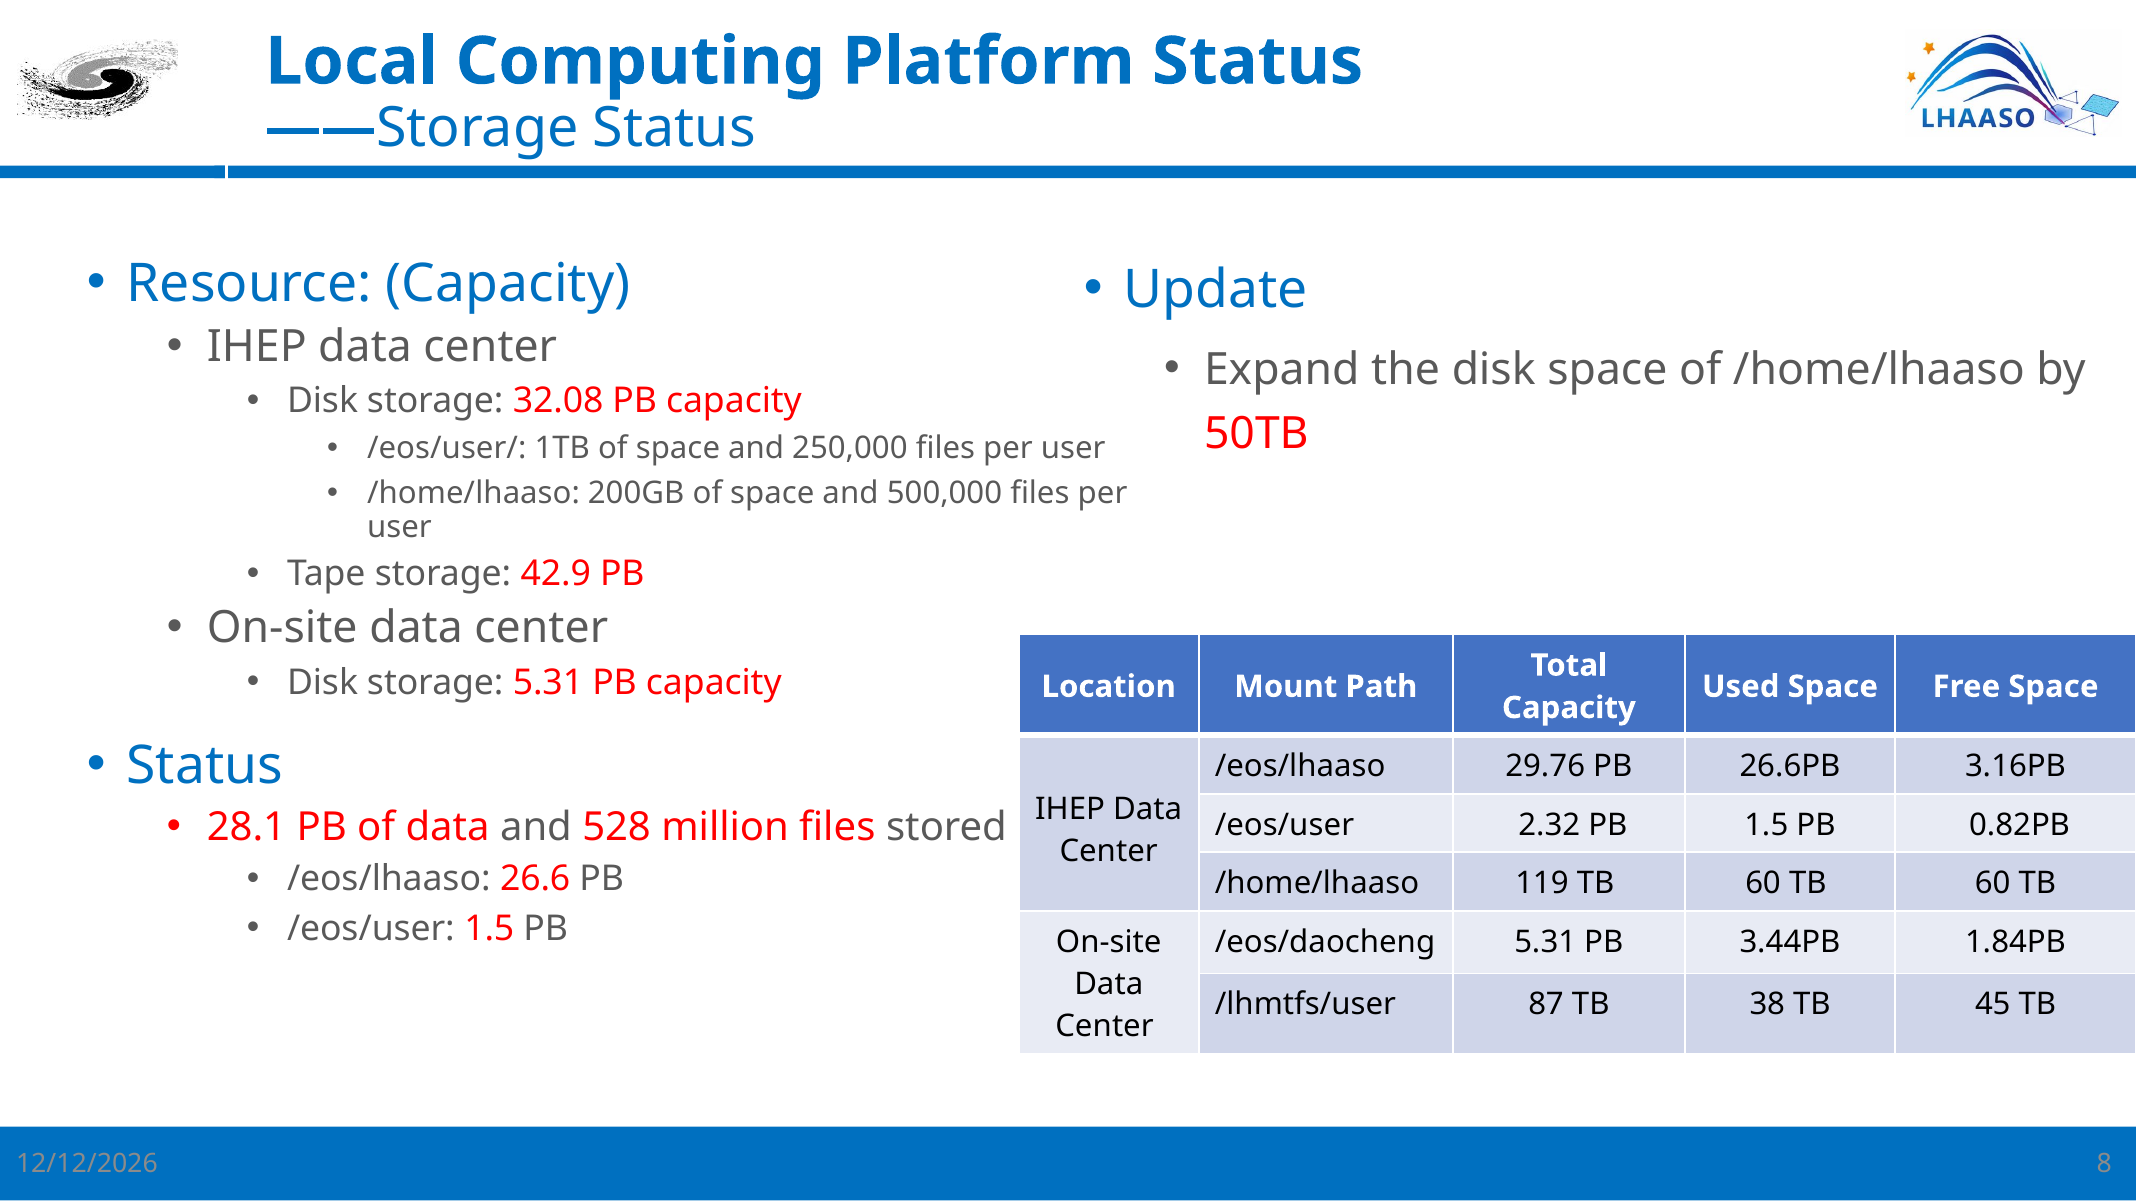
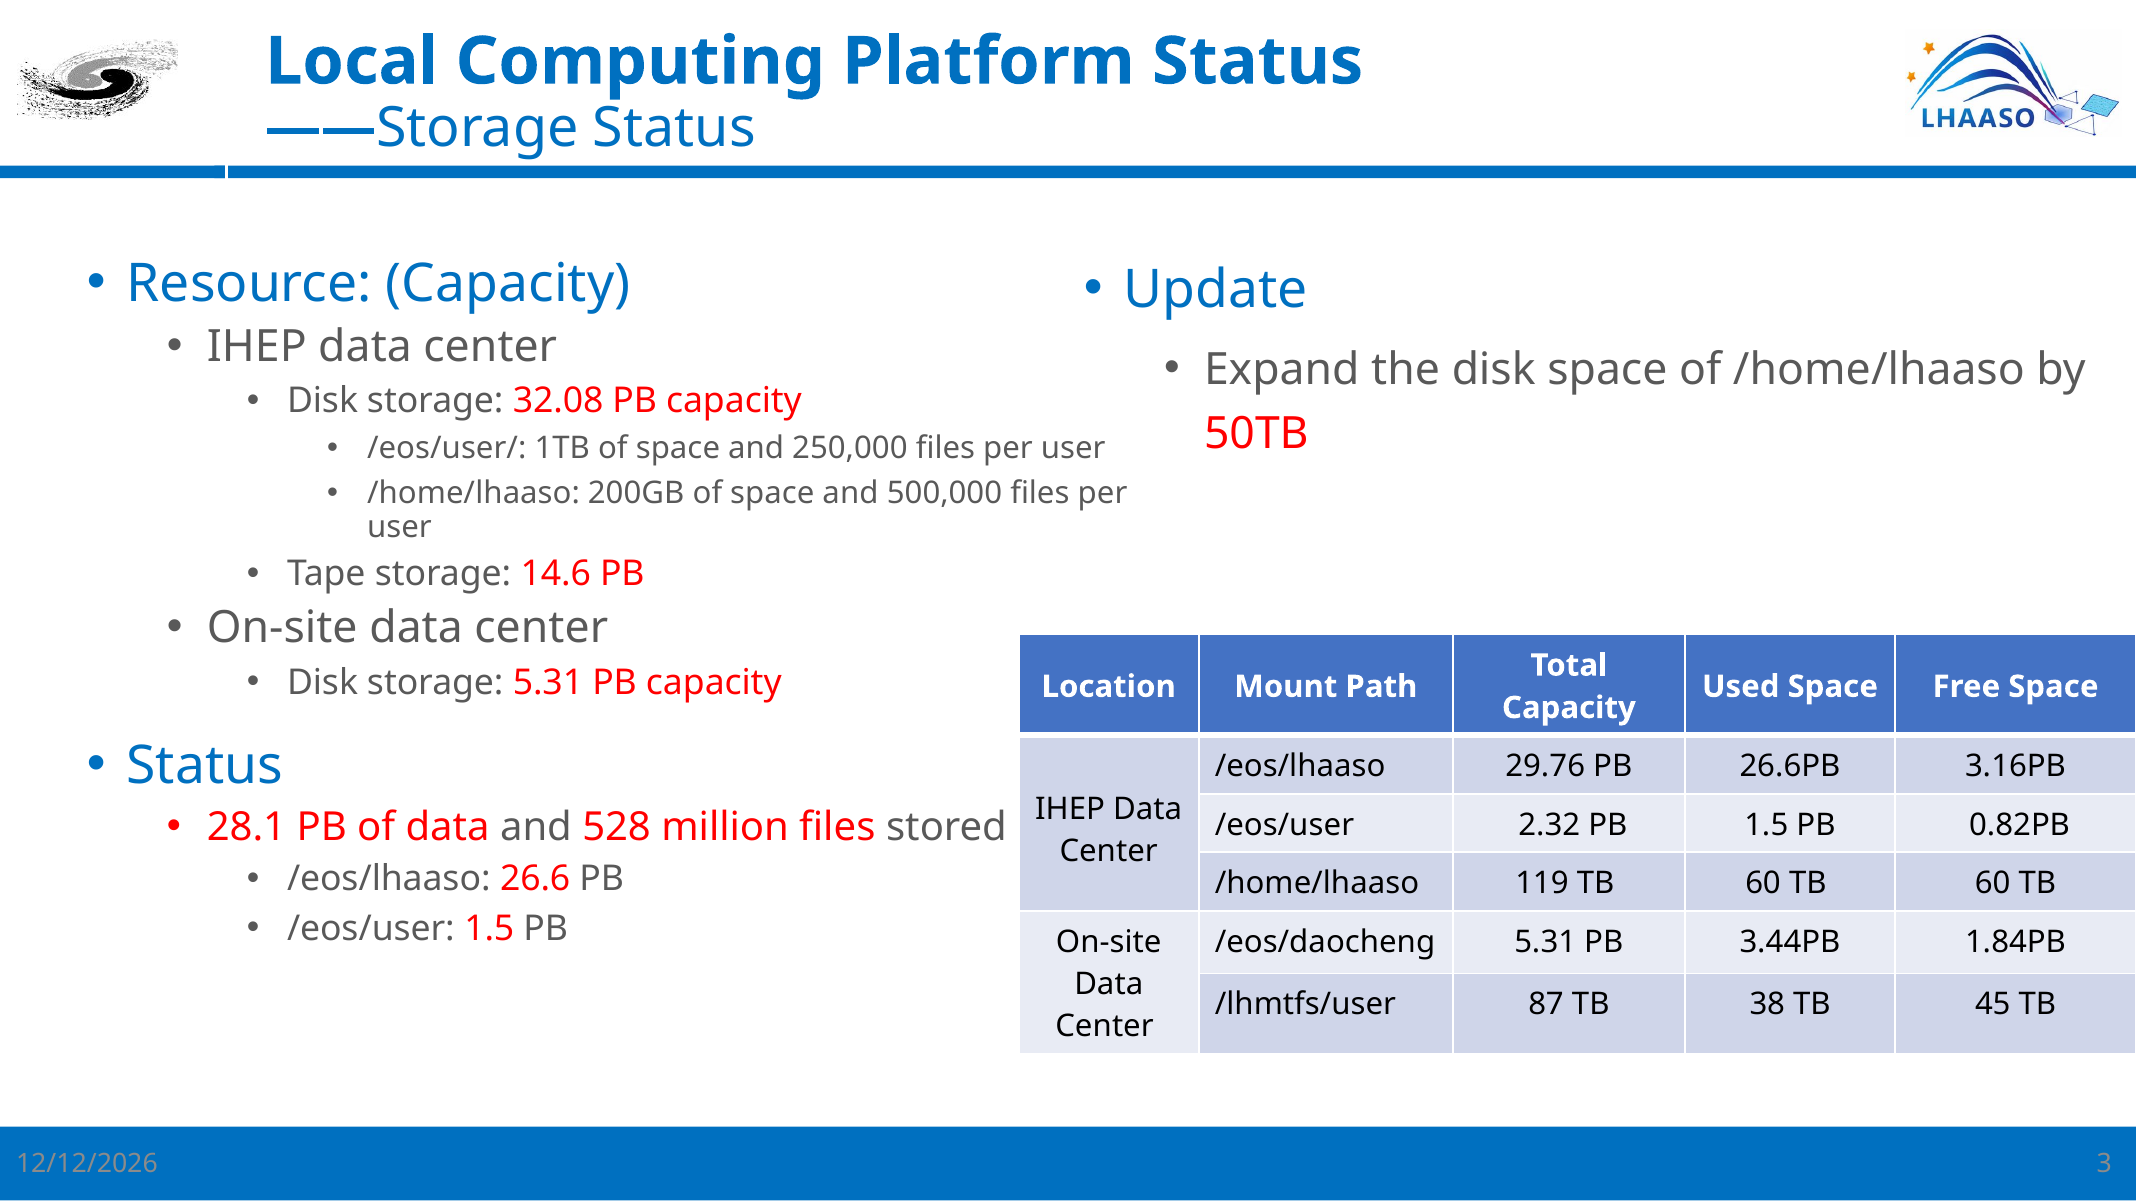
42.9: 42.9 -> 14.6
8: 8 -> 3
